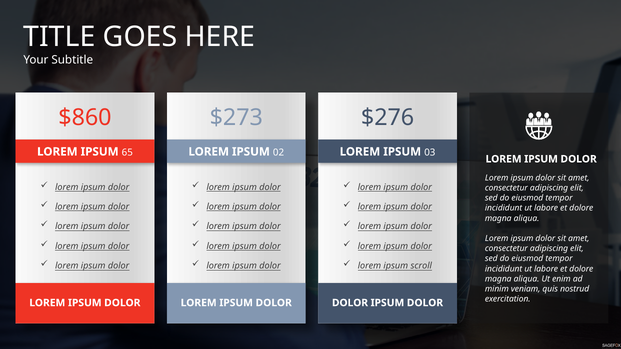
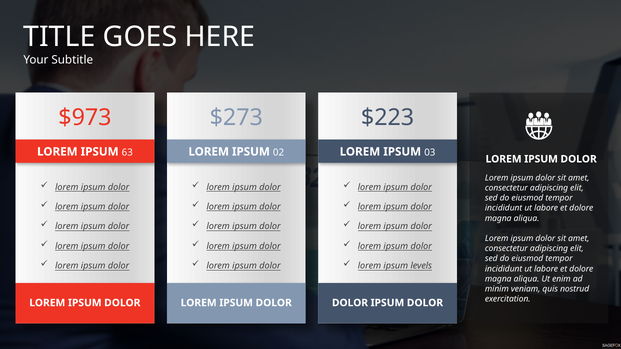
$860: $860 -> $973
$276: $276 -> $223
65: 65 -> 63
scroll: scroll -> levels
